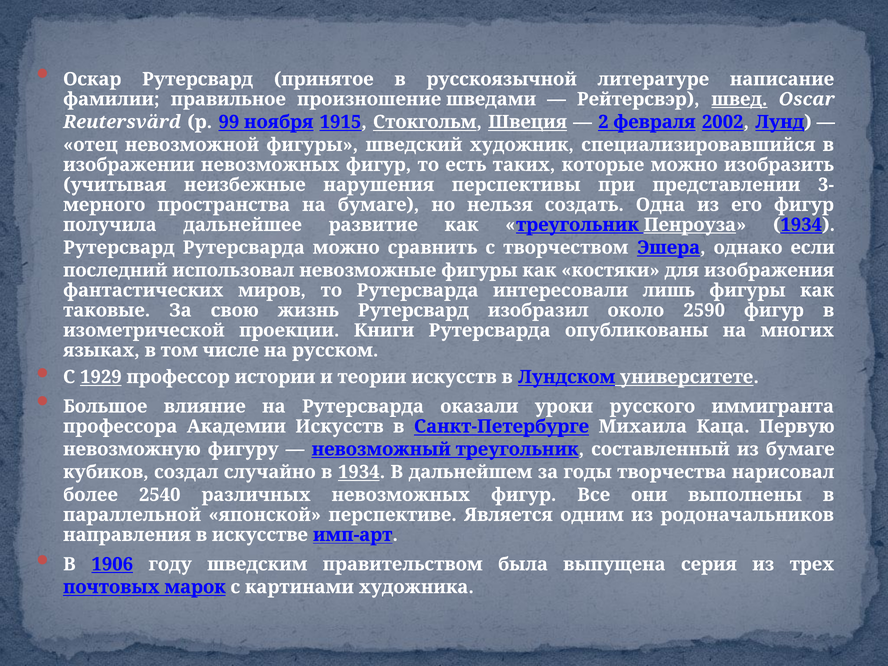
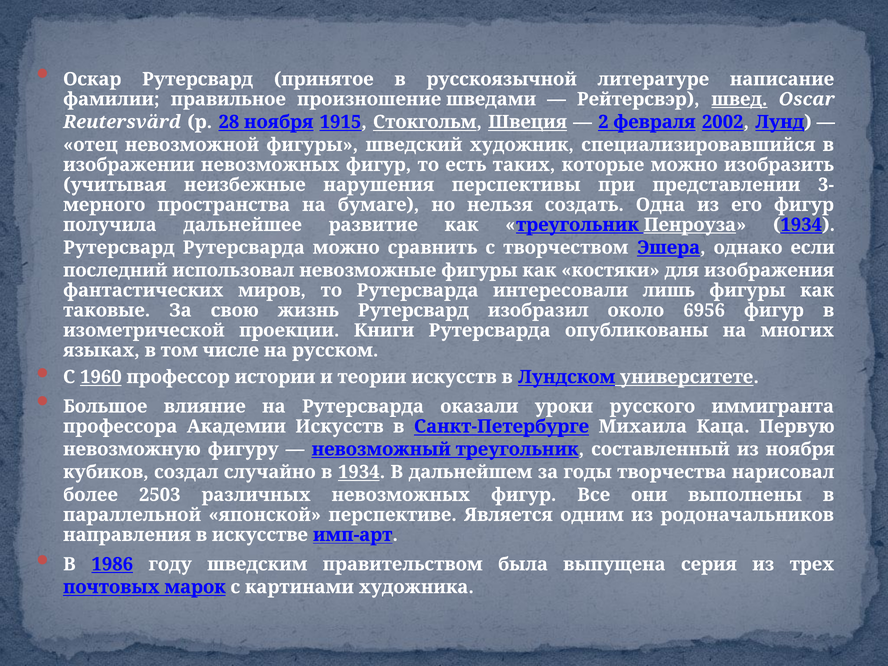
99: 99 -> 28
2590: 2590 -> 6956
1929: 1929 -> 1960
из бумаге: бумаге -> ноября
2540: 2540 -> 2503
1906: 1906 -> 1986
